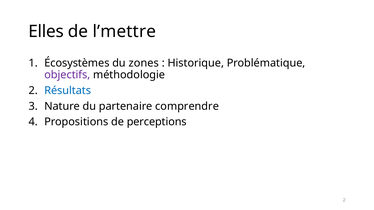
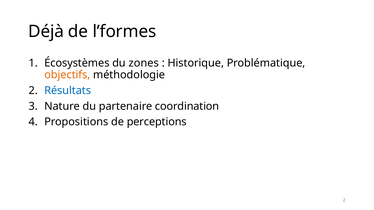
Elles: Elles -> Déjà
l’mettre: l’mettre -> l’formes
objectifs colour: purple -> orange
comprendre: comprendre -> coordination
